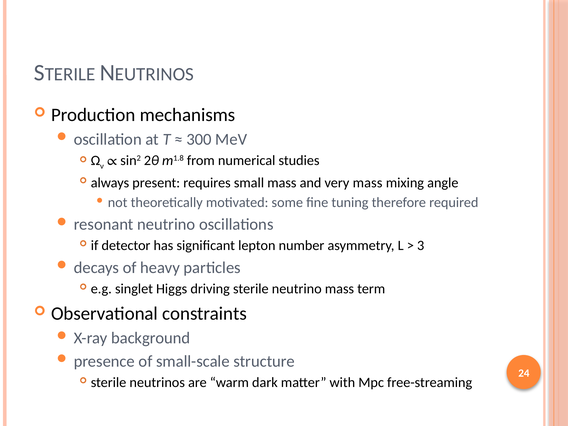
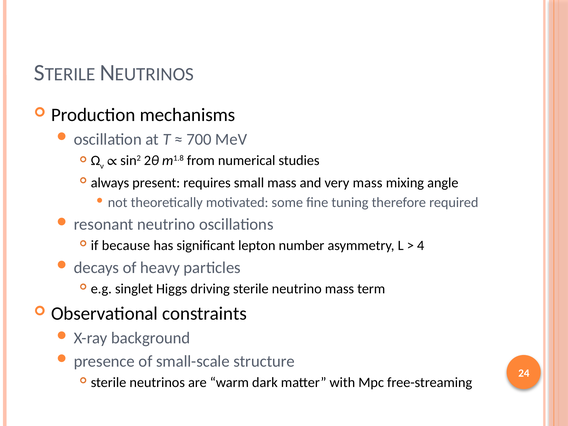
300: 300 -> 700
detector: detector -> because
3: 3 -> 4
